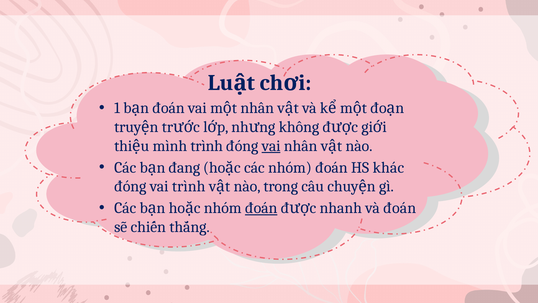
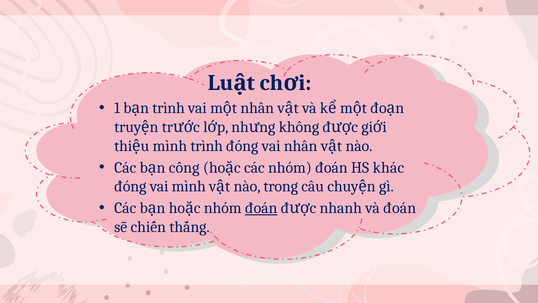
đoán at (168, 108): đoán -> trình
vai at (271, 146) underline: present -> none
đang: đang -> công
vai trình: trình -> mình
